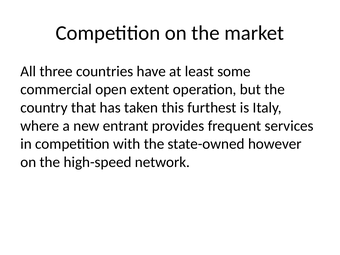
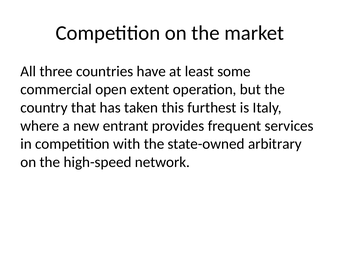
however: however -> arbitrary
